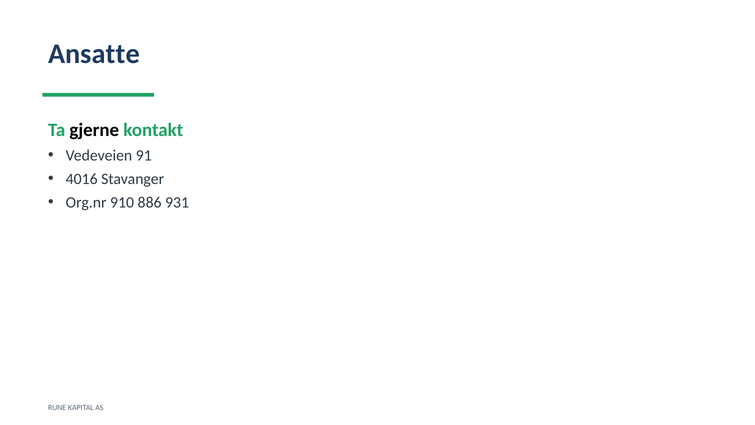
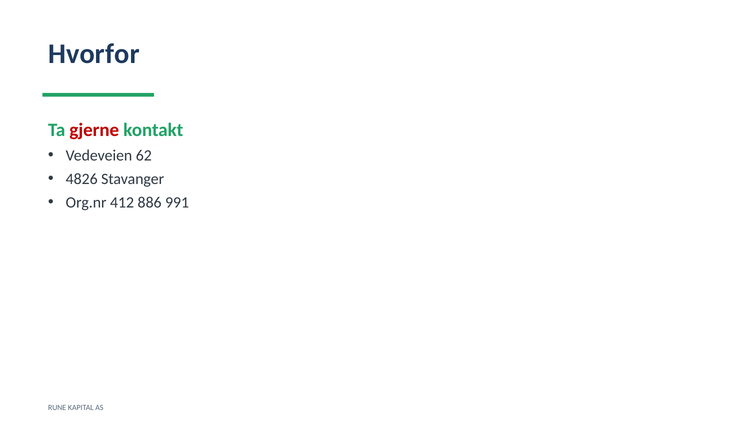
Ansatte: Ansatte -> Hvorfor
gjerne colour: black -> red
91: 91 -> 62
4016: 4016 -> 4826
910: 910 -> 412
931: 931 -> 991
